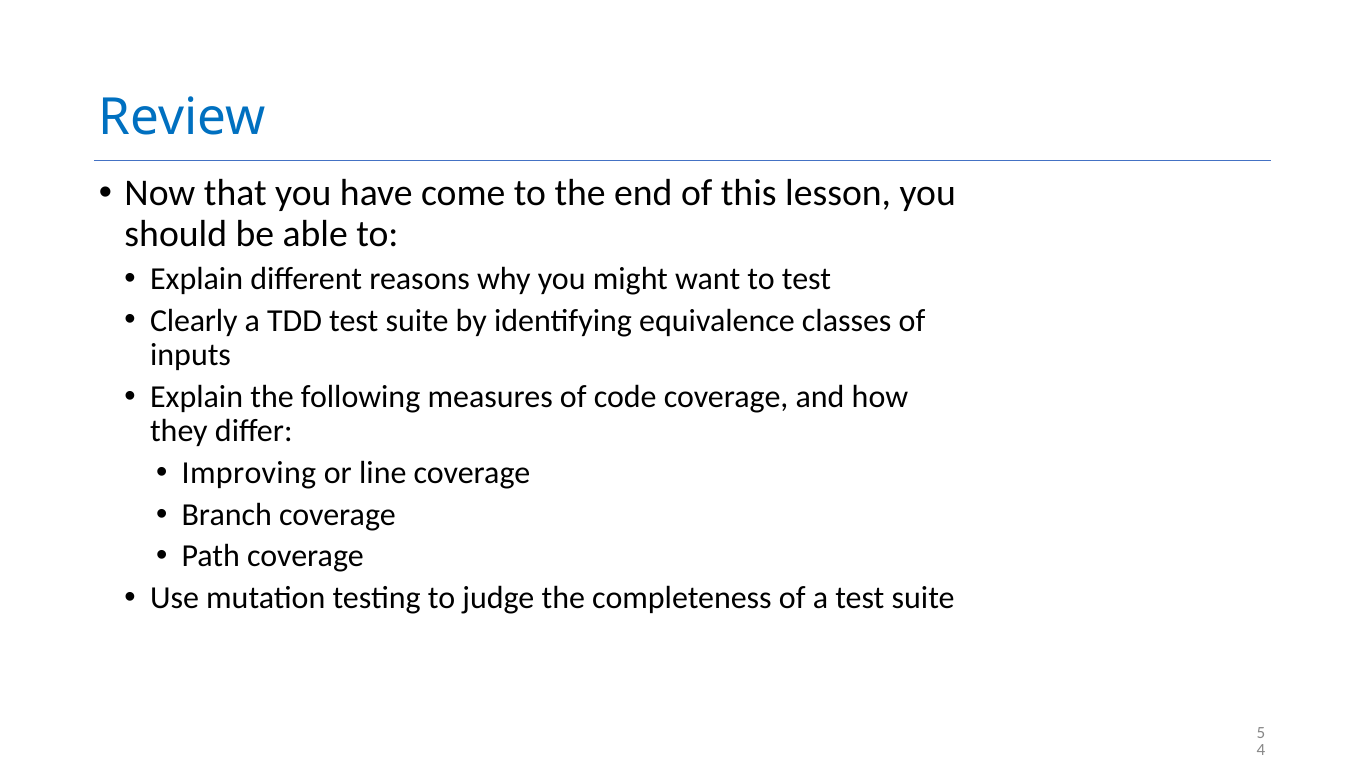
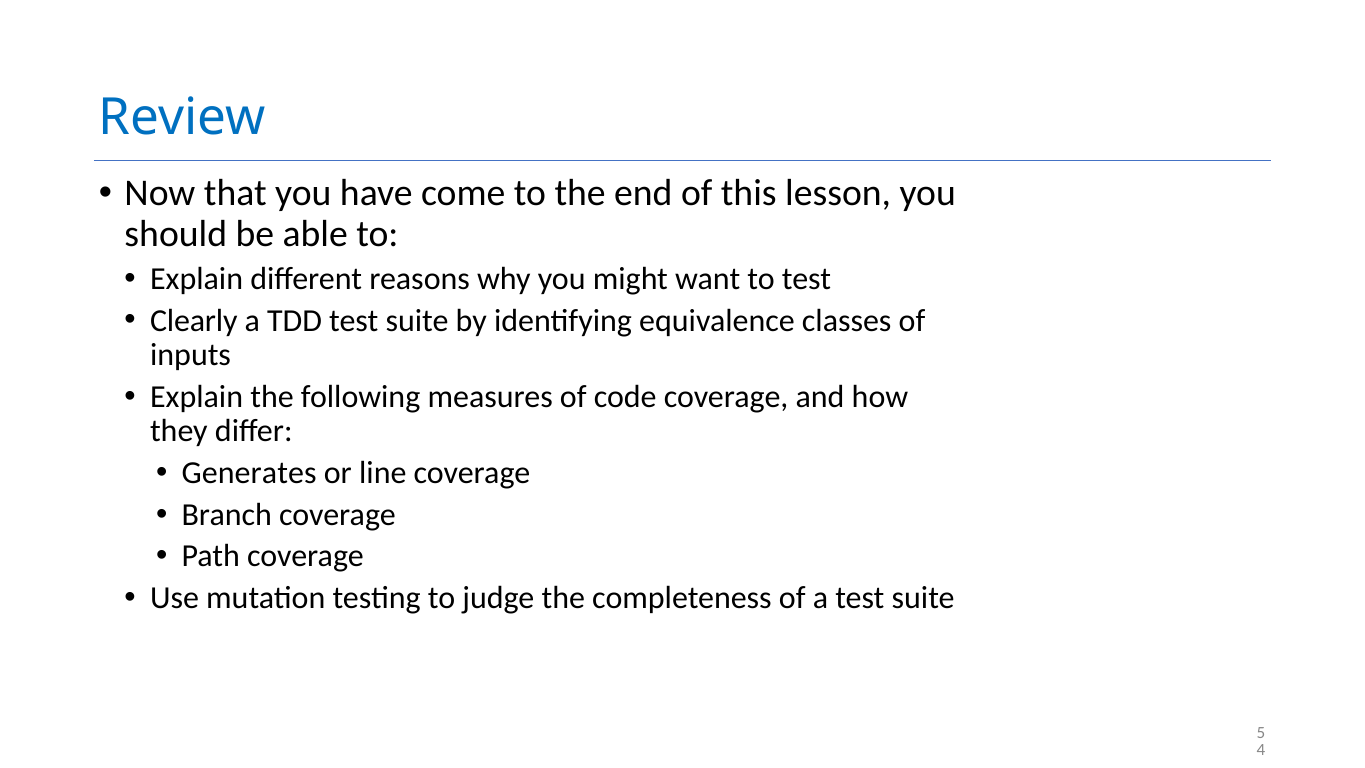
Improving: Improving -> Generates
